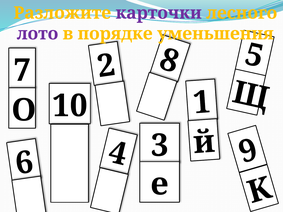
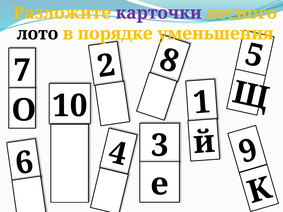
лото colour: purple -> black
